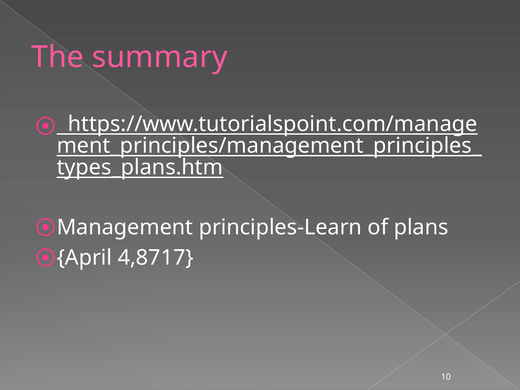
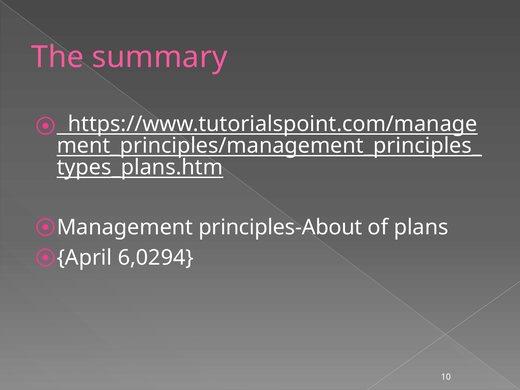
principles-Learn: principles-Learn -> principles-About
4,8717: 4,8717 -> 6,0294
